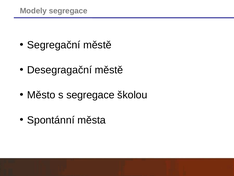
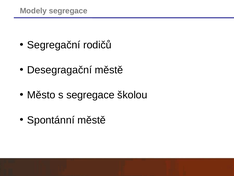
Segregační městě: městě -> rodičů
Spontánní města: města -> městě
